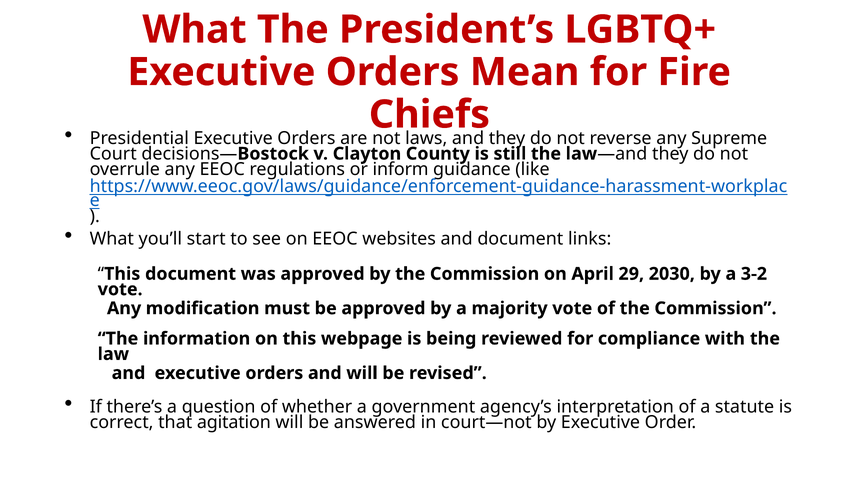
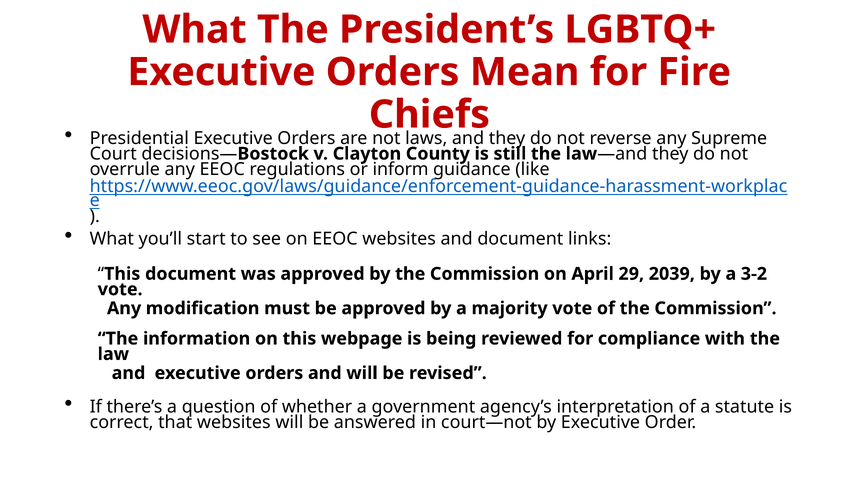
2030: 2030 -> 2039
that agitation: agitation -> websites
